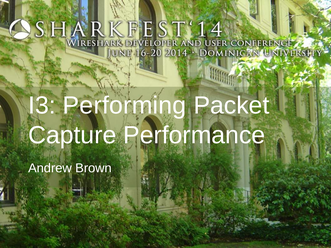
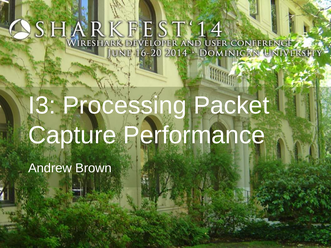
Performing: Performing -> Processing
